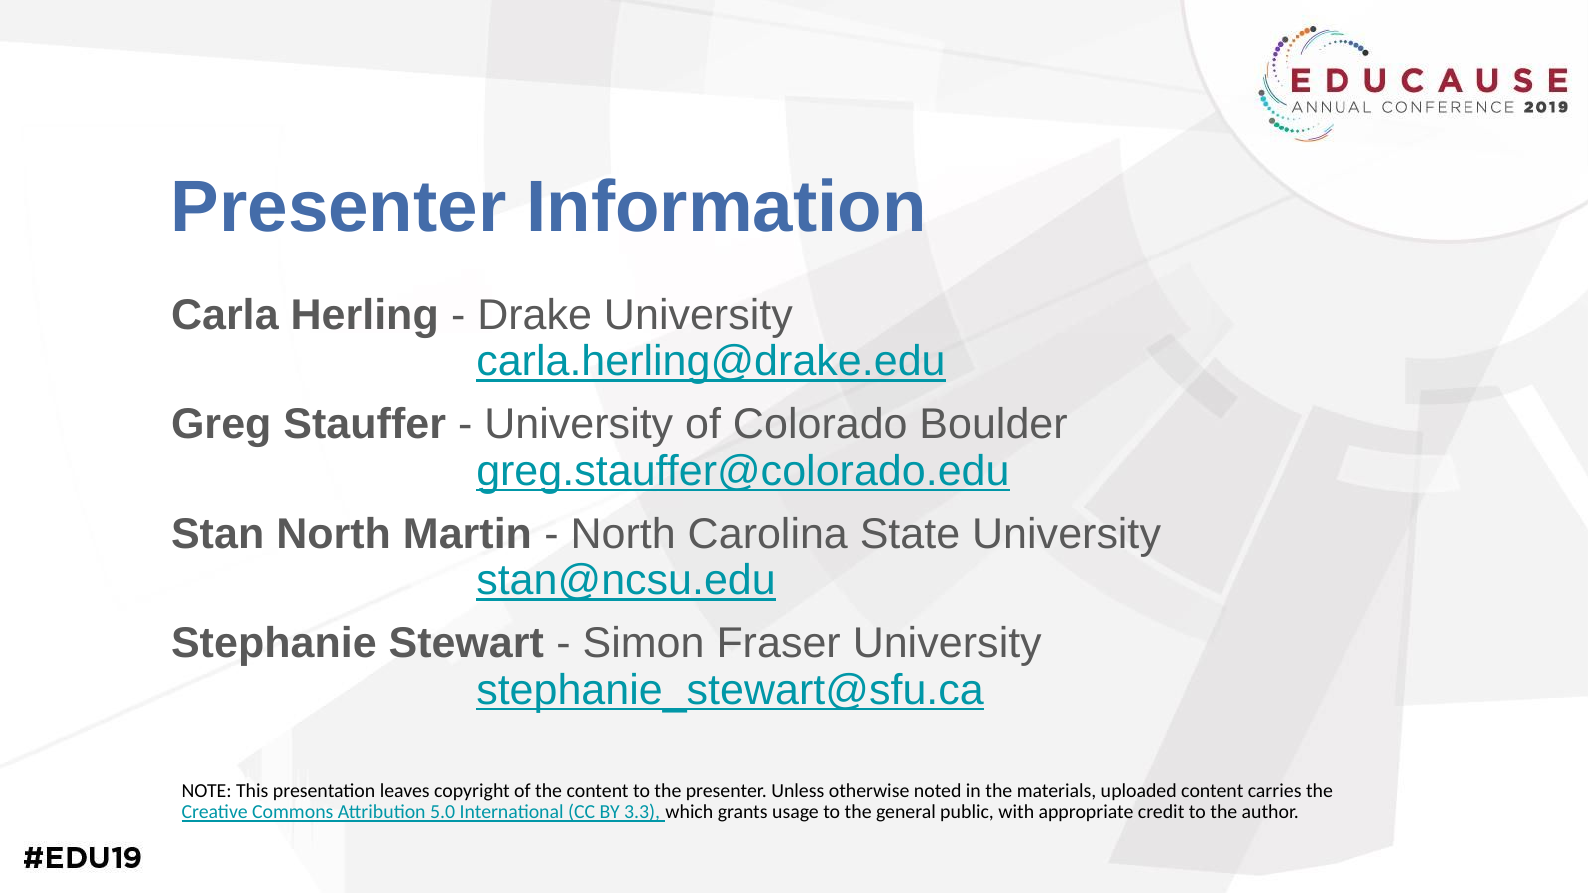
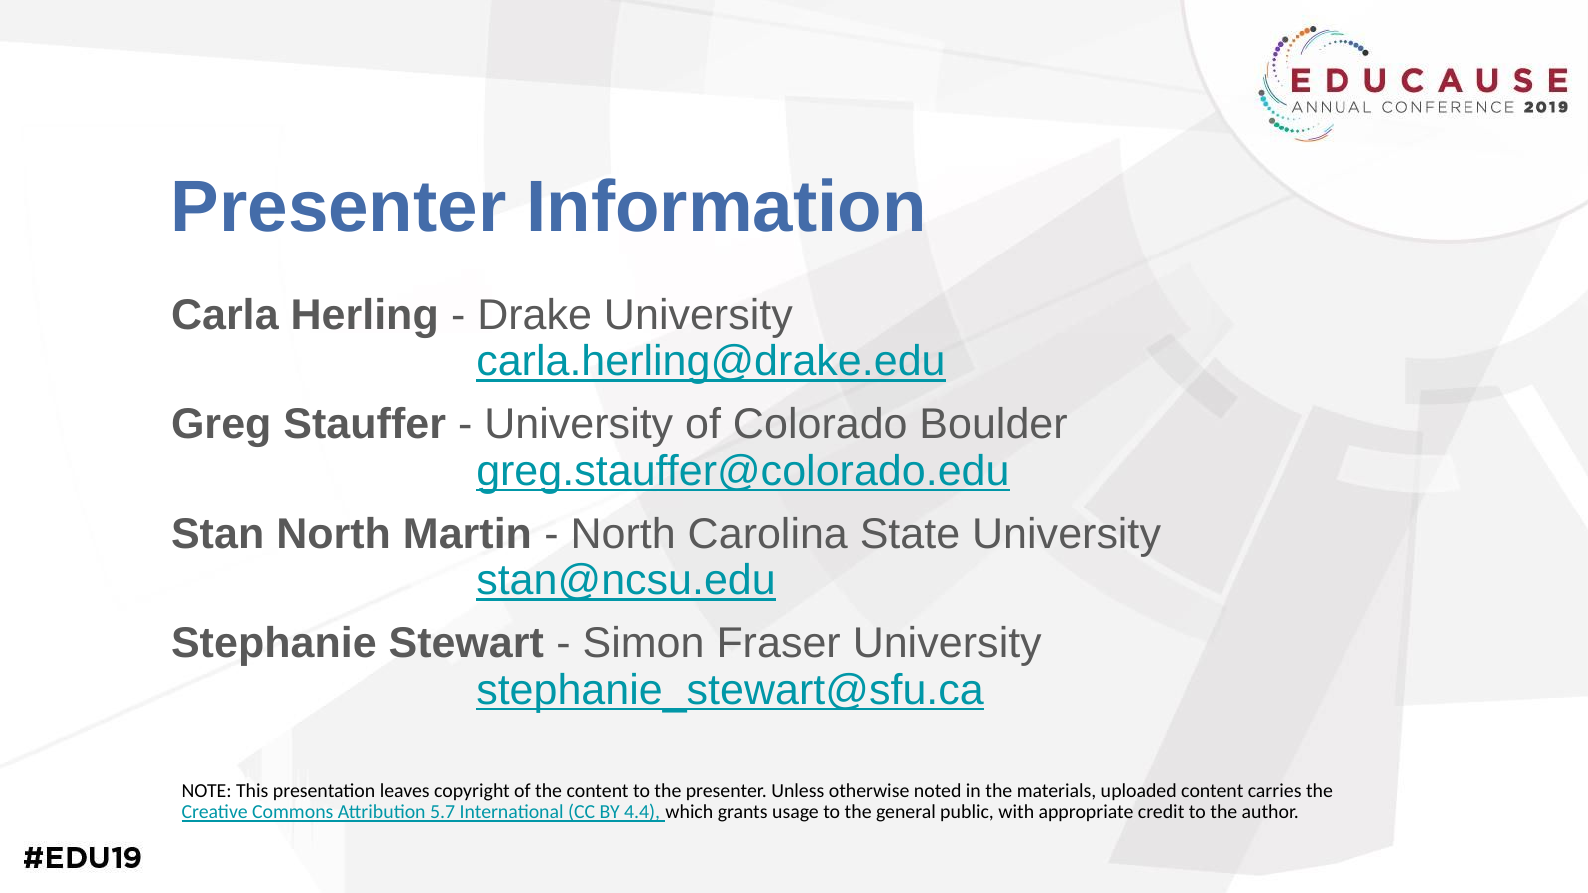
5.0: 5.0 -> 5.7
3.3: 3.3 -> 4.4
